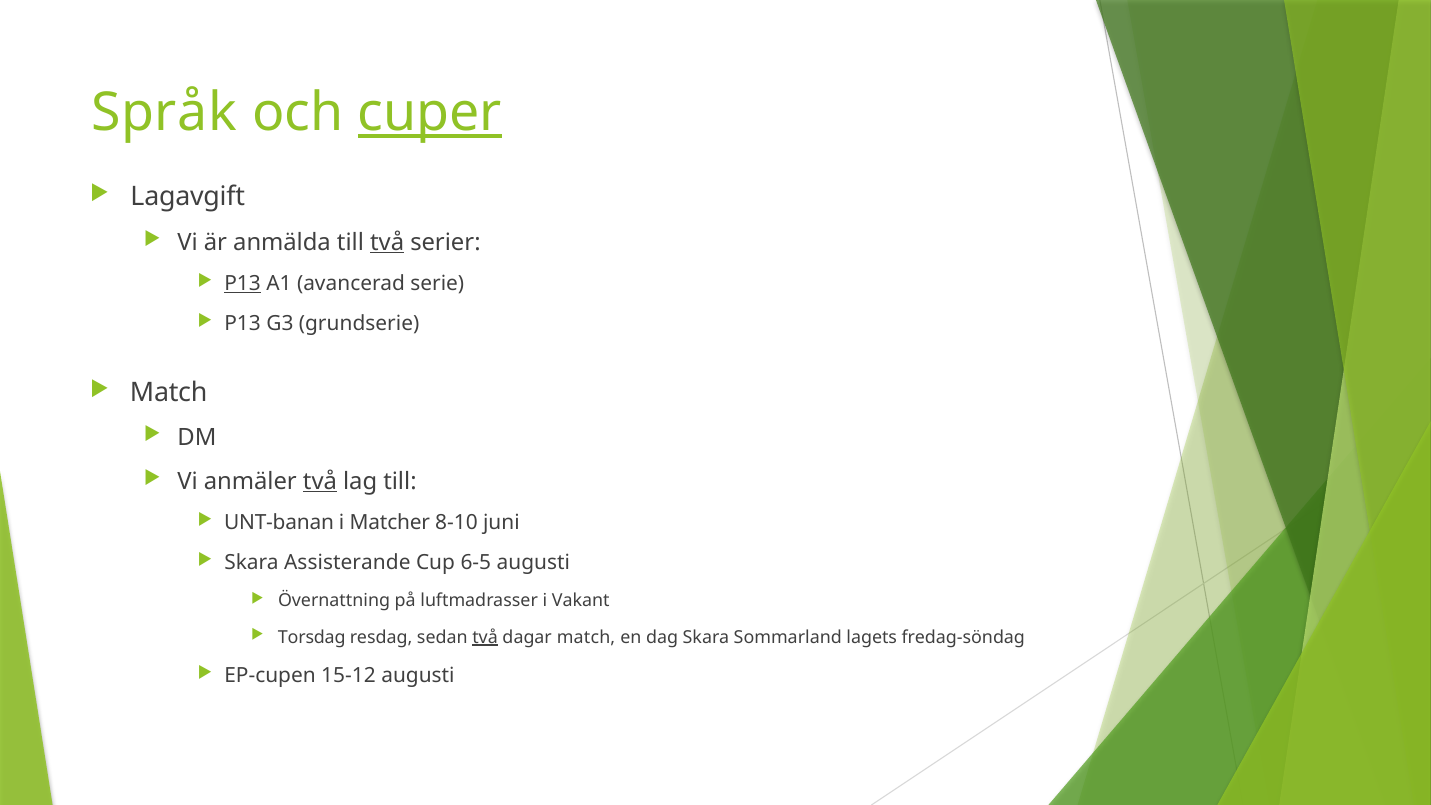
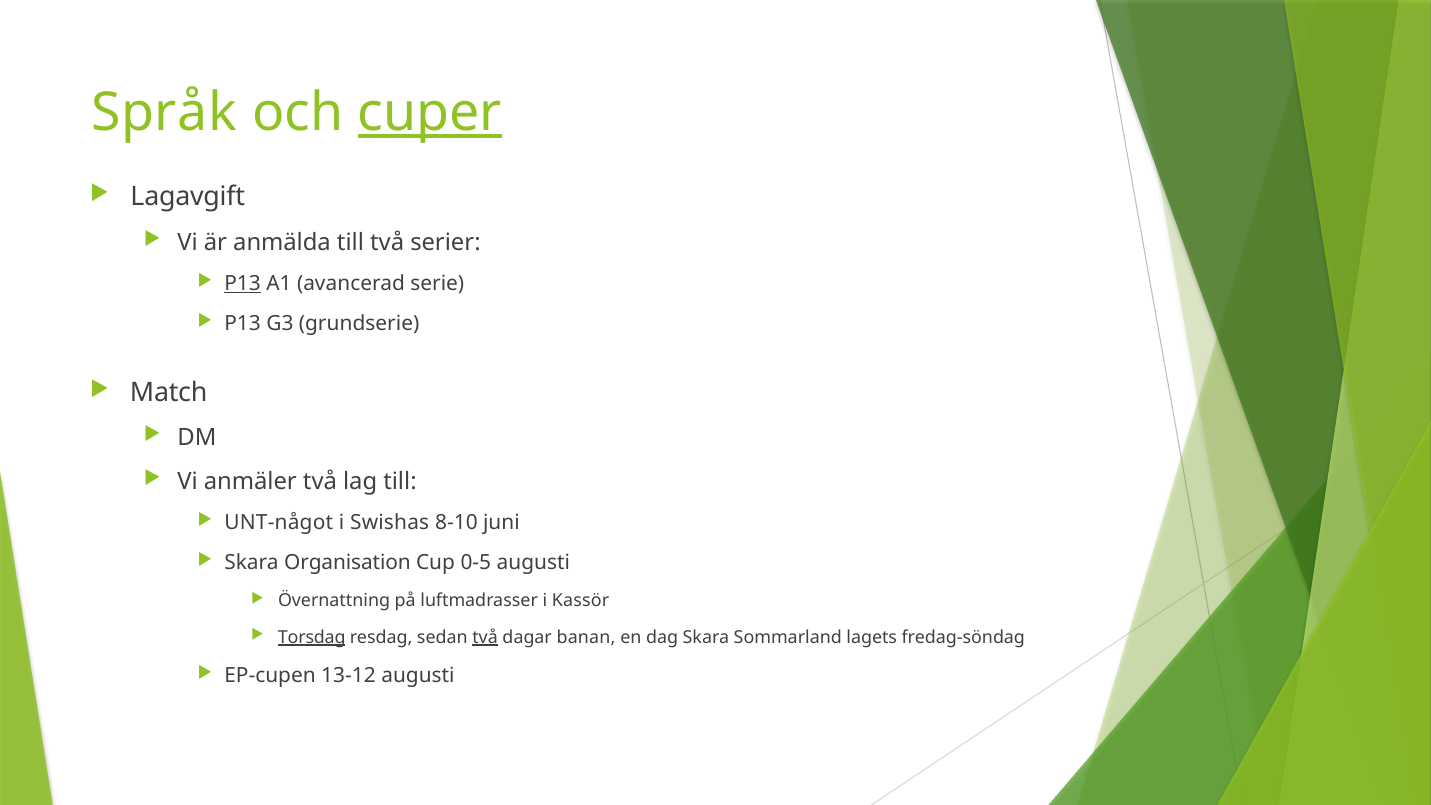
två at (387, 242) underline: present -> none
två at (320, 481) underline: present -> none
UNT-banan: UNT-banan -> UNT-något
Matcher: Matcher -> Swishas
Assisterande: Assisterande -> Organisation
6-5: 6-5 -> 0-5
Vakant: Vakant -> Kassör
Torsdag underline: none -> present
dagar match: match -> banan
15-12: 15-12 -> 13-12
